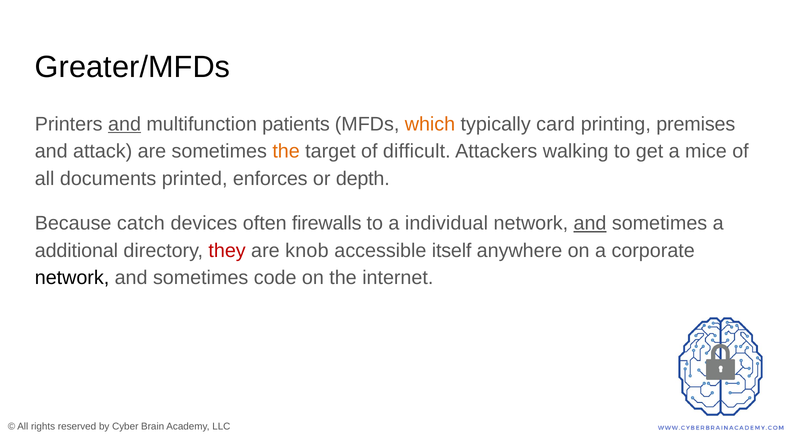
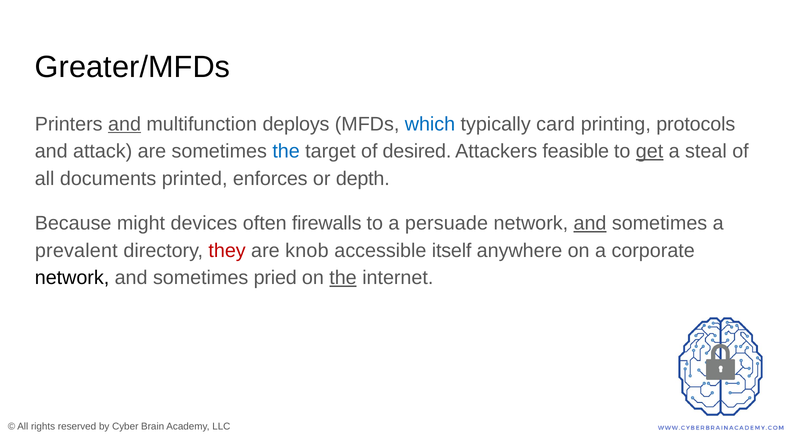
patients: patients -> deploys
which colour: orange -> blue
premises: premises -> protocols
the at (286, 151) colour: orange -> blue
difficult: difficult -> desired
walking: walking -> feasible
get underline: none -> present
mice: mice -> steal
catch: catch -> might
individual: individual -> persuade
additional: additional -> prevalent
code: code -> pried
the at (343, 278) underline: none -> present
